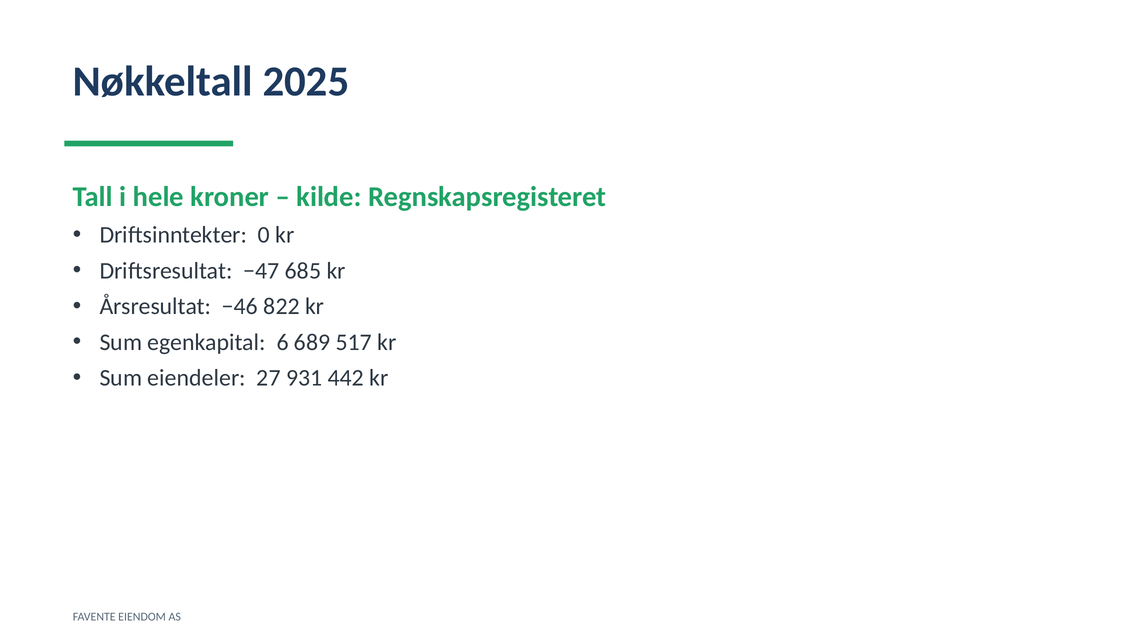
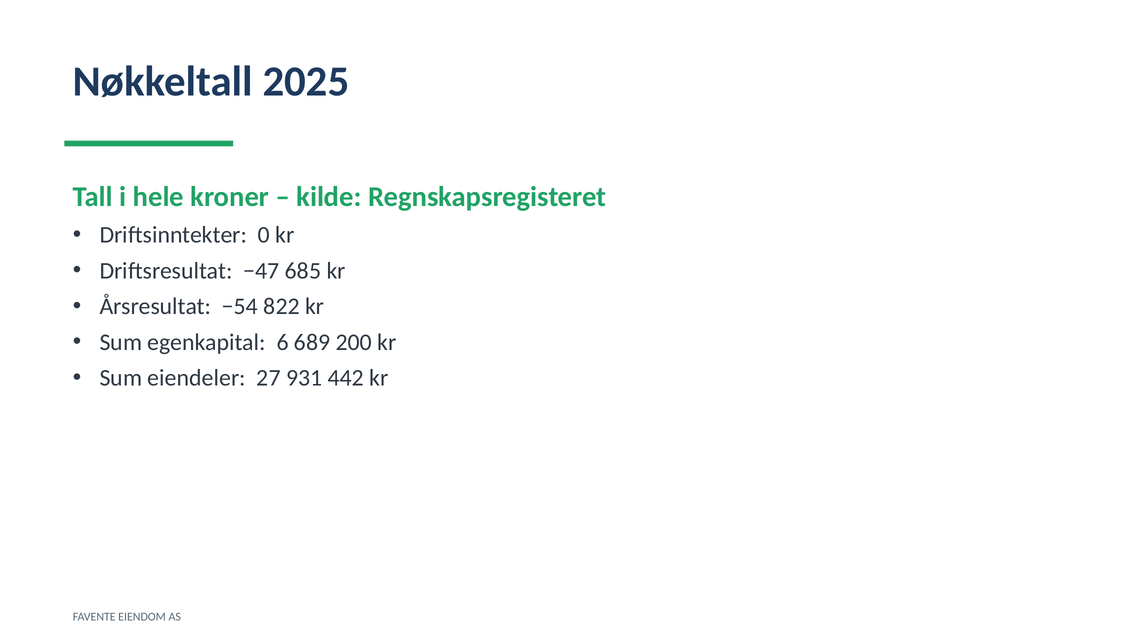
−46: −46 -> −54
517: 517 -> 200
